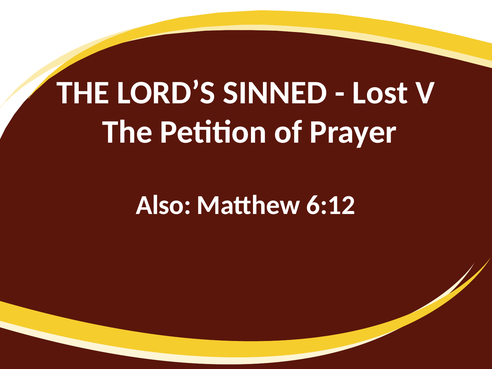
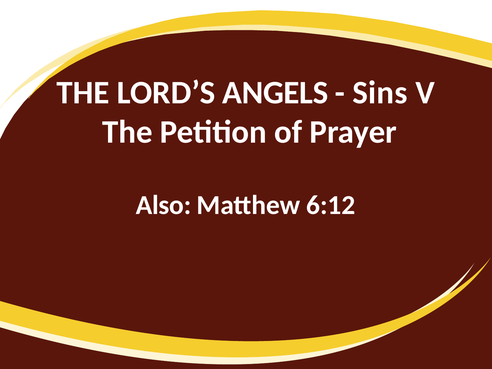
SINNED: SINNED -> ANGELS
Lost: Lost -> Sins
